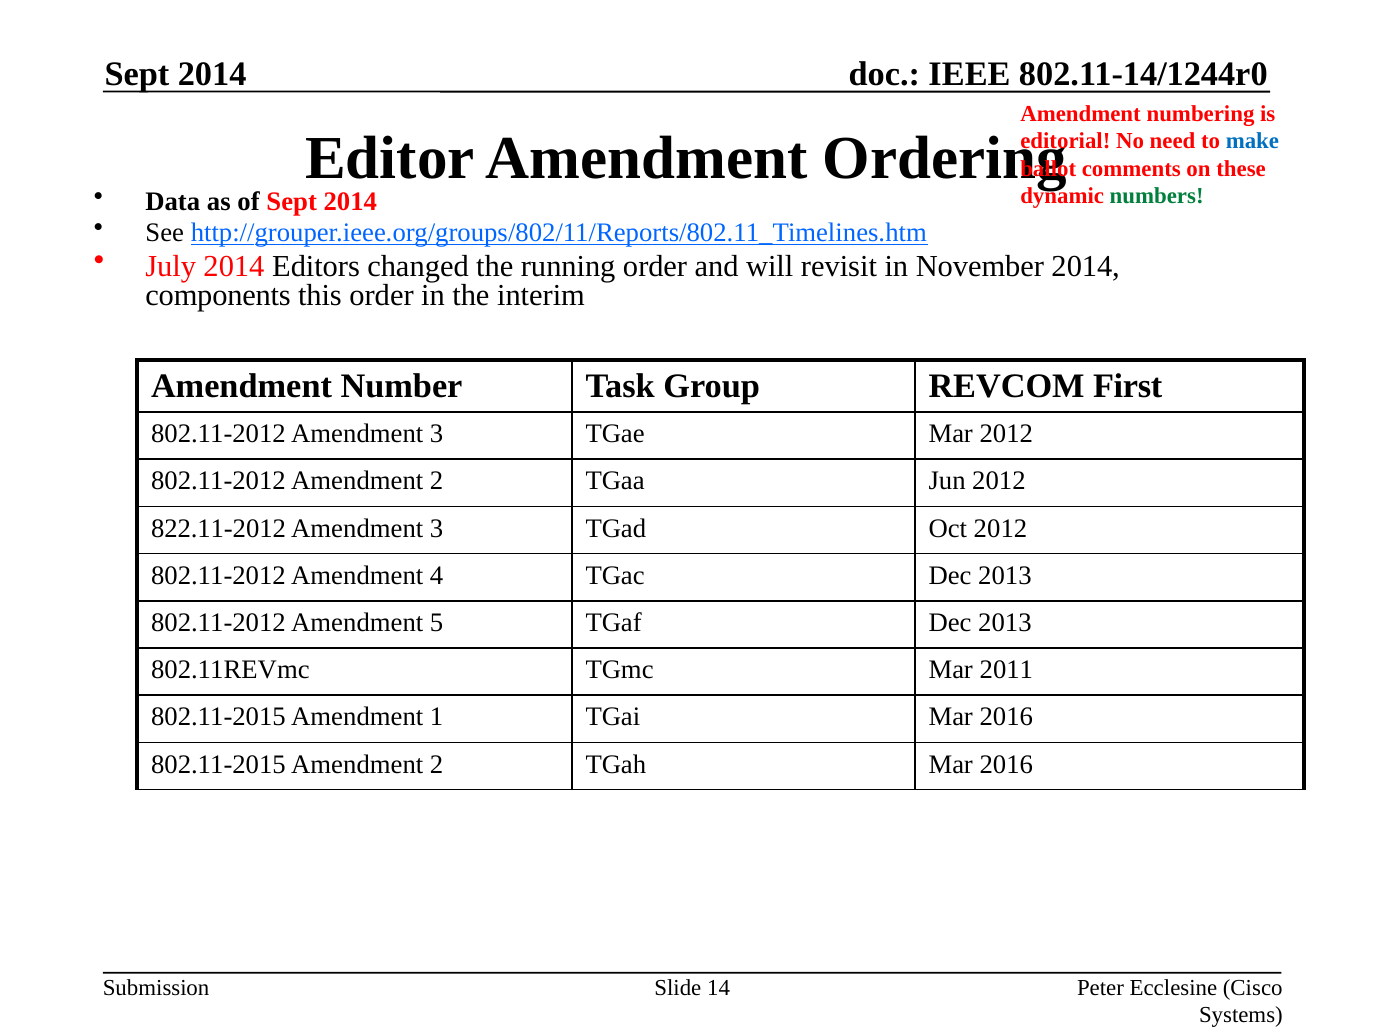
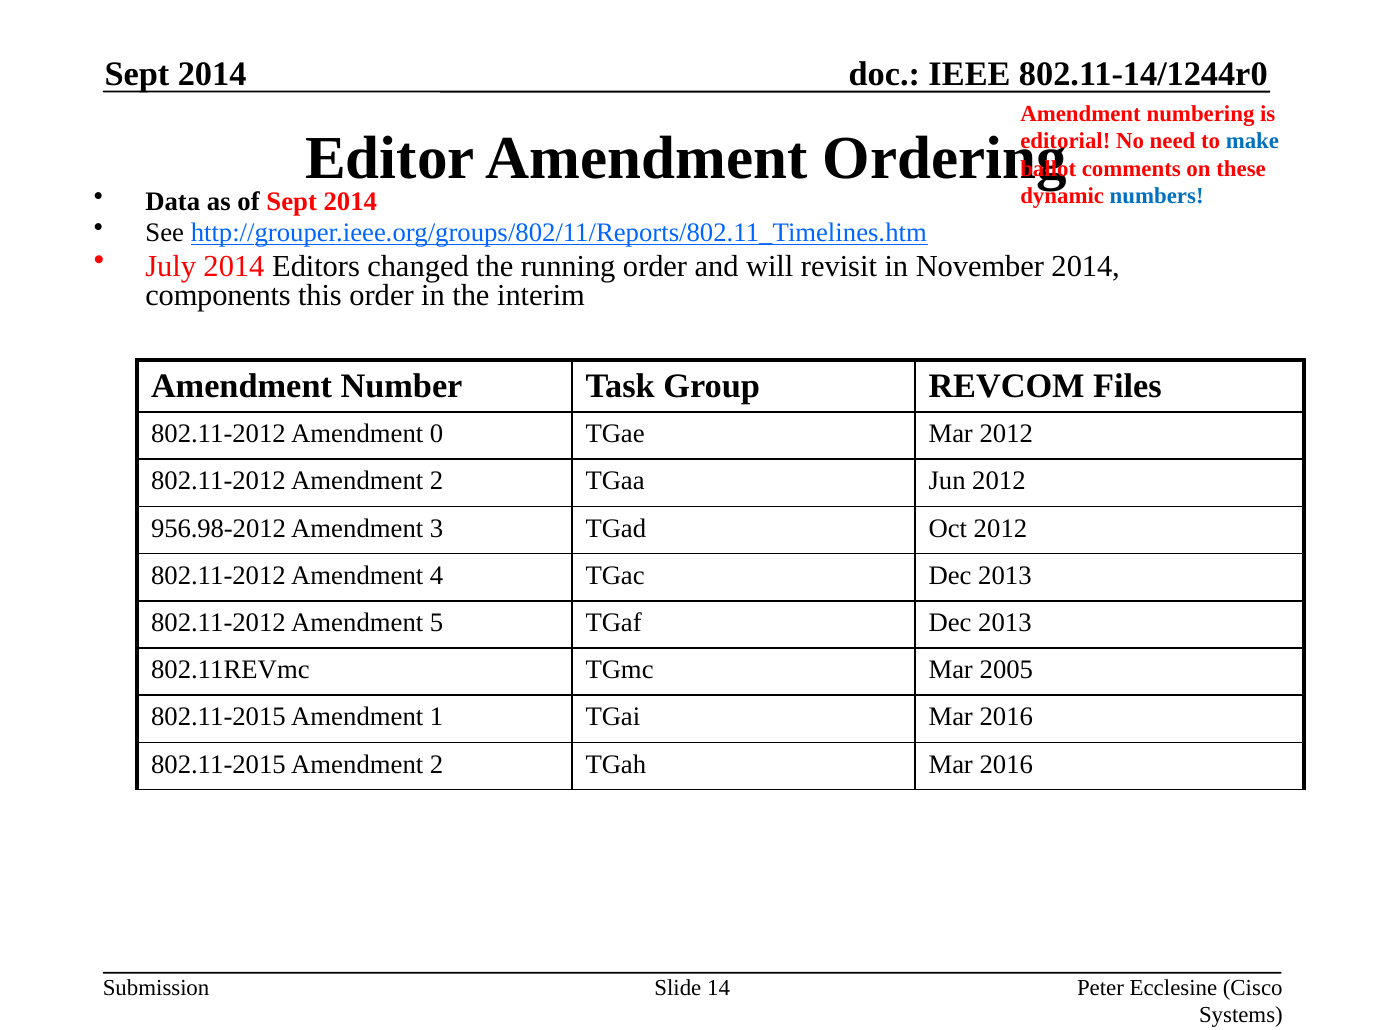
numbers colour: green -> blue
First: First -> Files
802.11-2012 Amendment 3: 3 -> 0
822.11-2012: 822.11-2012 -> 956.98-2012
2011: 2011 -> 2005
